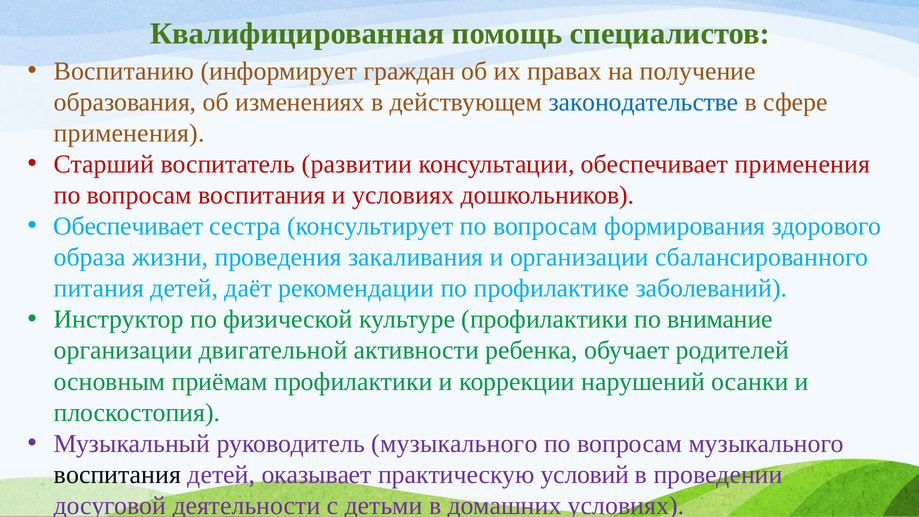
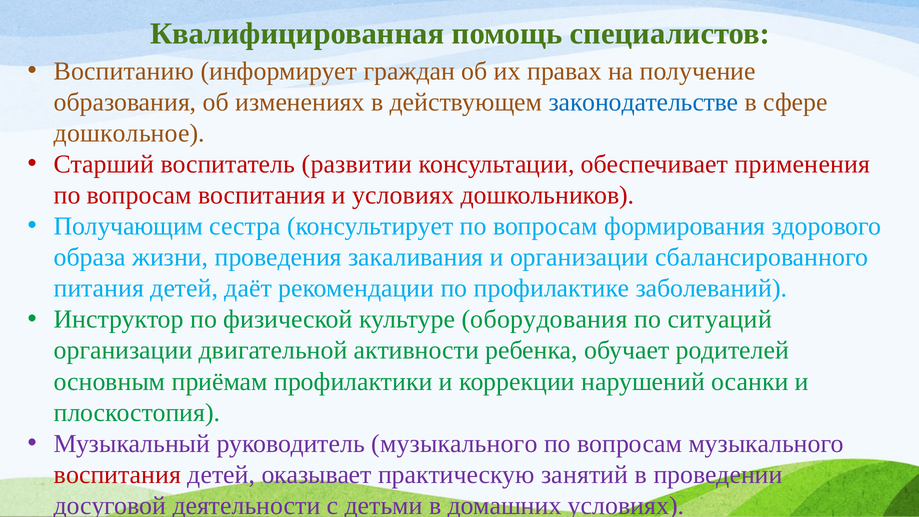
применения at (129, 133): применения -> дошкольное
Обеспечивает at (128, 226): Обеспечивает -> Получающим
культуре профилактики: профилактики -> оборудования
внимание: внимание -> ситуаций
воспитания at (117, 475) colour: black -> red
условий: условий -> занятий
